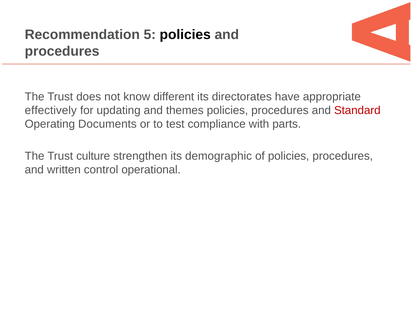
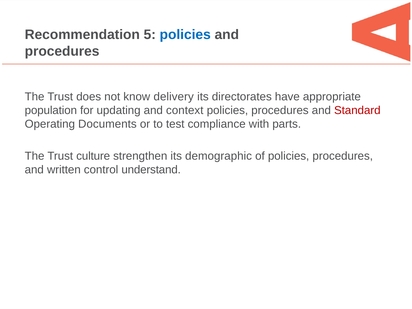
policies at (185, 35) colour: black -> blue
different: different -> delivery
effectively: effectively -> population
themes: themes -> context
operational: operational -> understand
